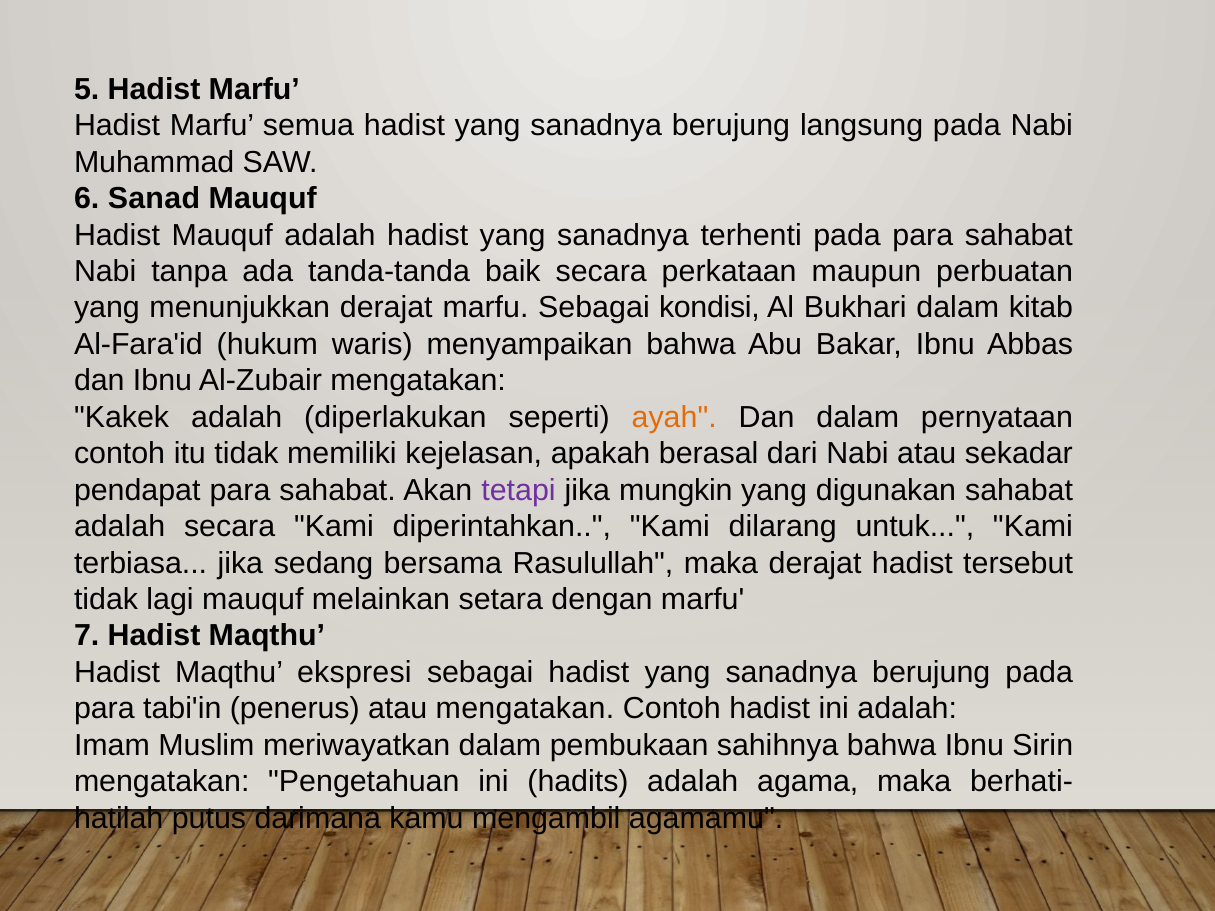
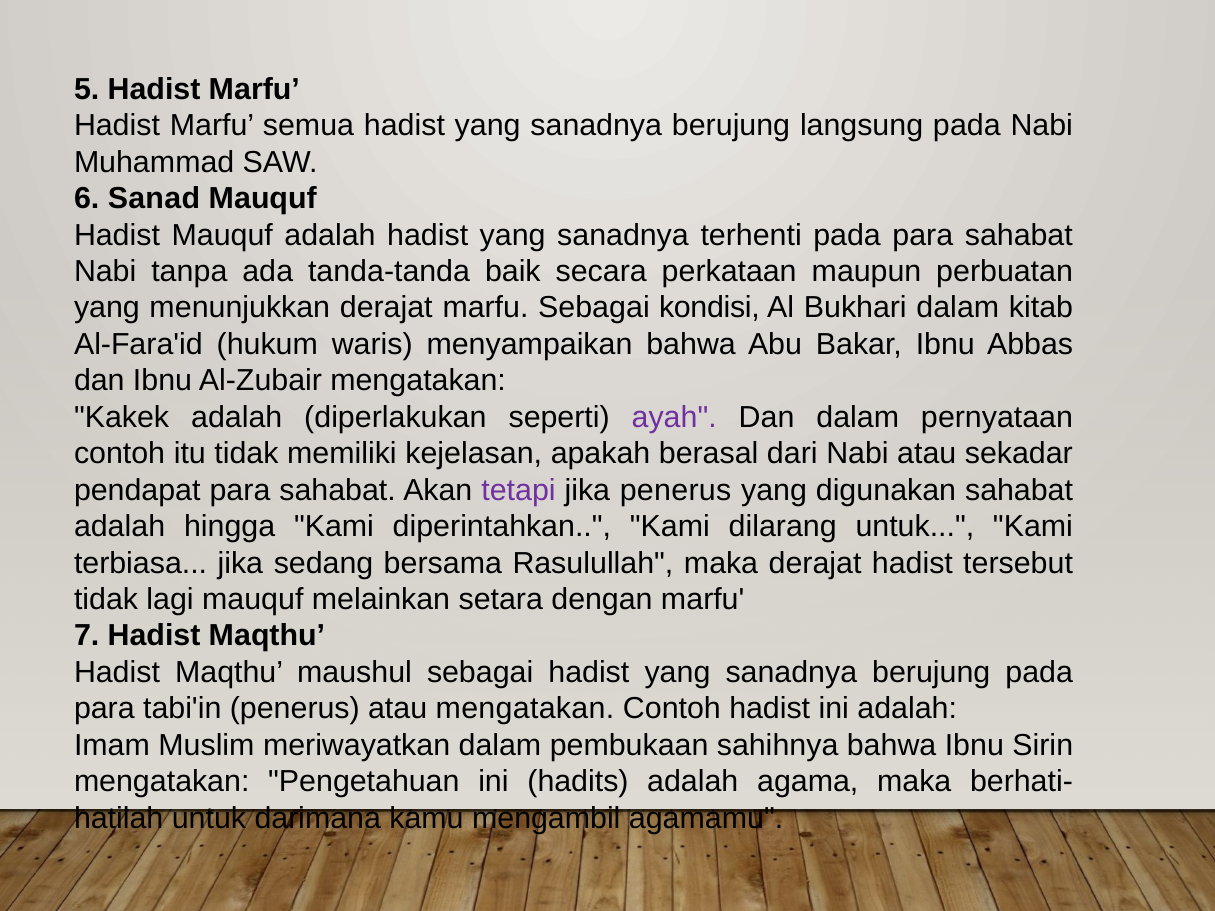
ayah colour: orange -> purple
jika mungkin: mungkin -> penerus
adalah secara: secara -> hingga
ekspresi: ekspresi -> maushul
putus at (209, 818): putus -> untuk
